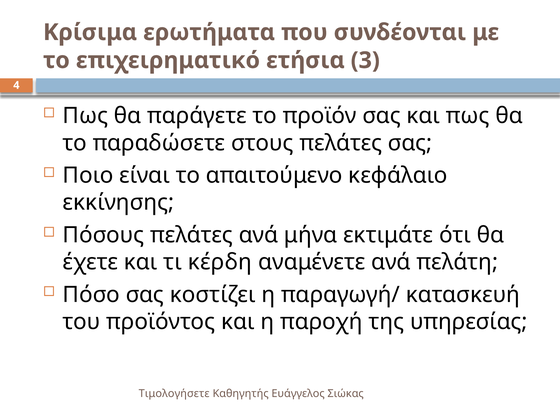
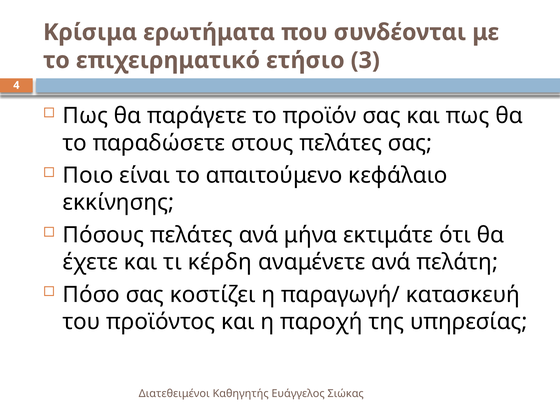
ετήσια: ετήσια -> ετήσιο
Τιμολογήσετε: Τιμολογήσετε -> Διατεθειμένοι
